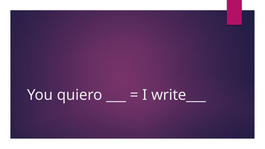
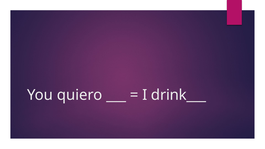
write___: write___ -> drink___
